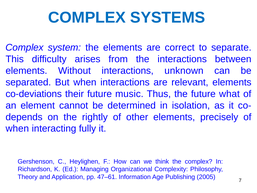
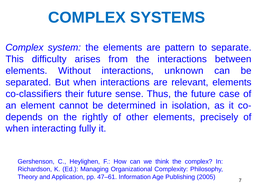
correct: correct -> pattern
co-deviations: co-deviations -> co-classifiers
music: music -> sense
what: what -> case
